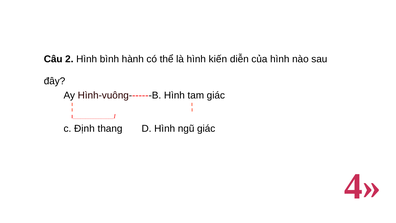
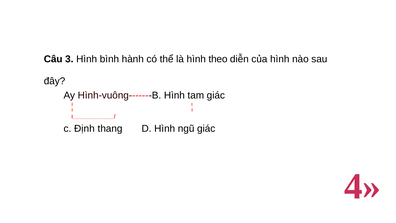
2: 2 -> 3
kiến: kiến -> theo
